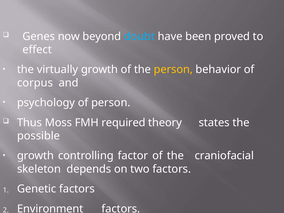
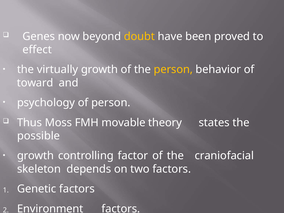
doubt colour: light blue -> yellow
corpus: corpus -> toward
required: required -> movable
